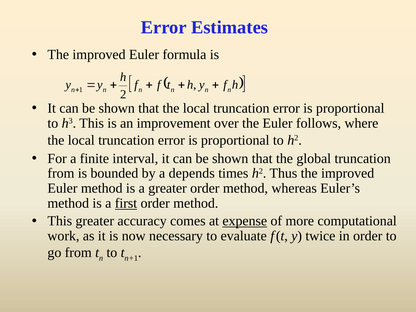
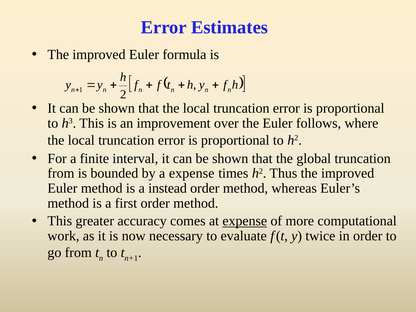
a depends: depends -> expense
a greater: greater -> instead
first underline: present -> none
